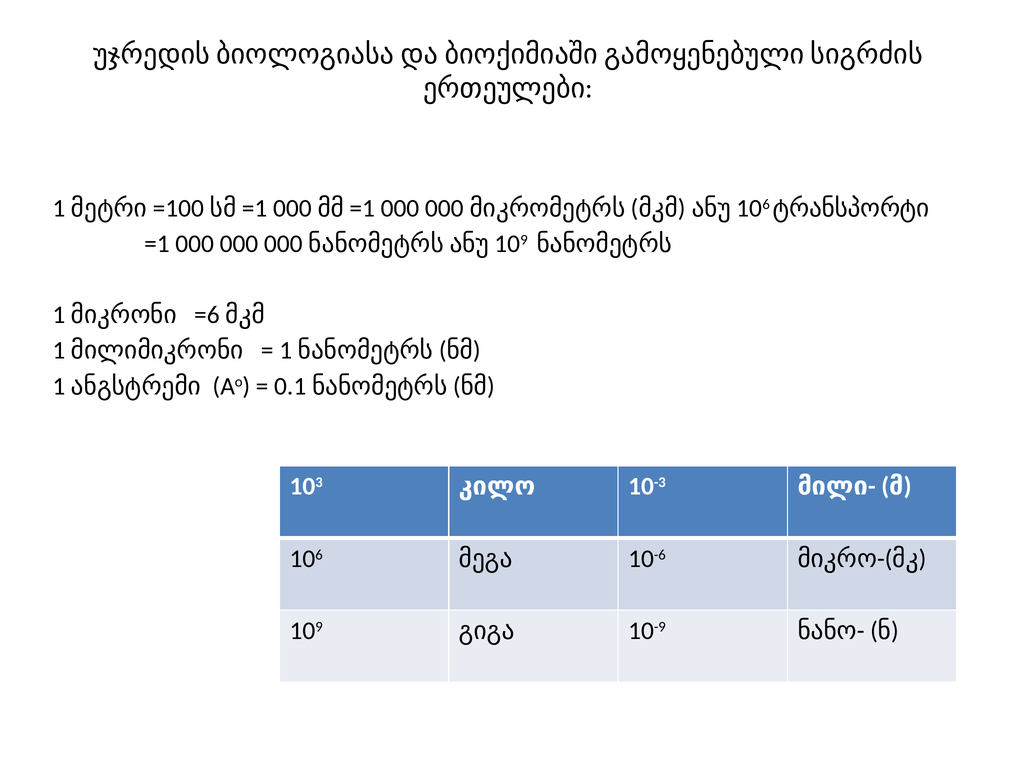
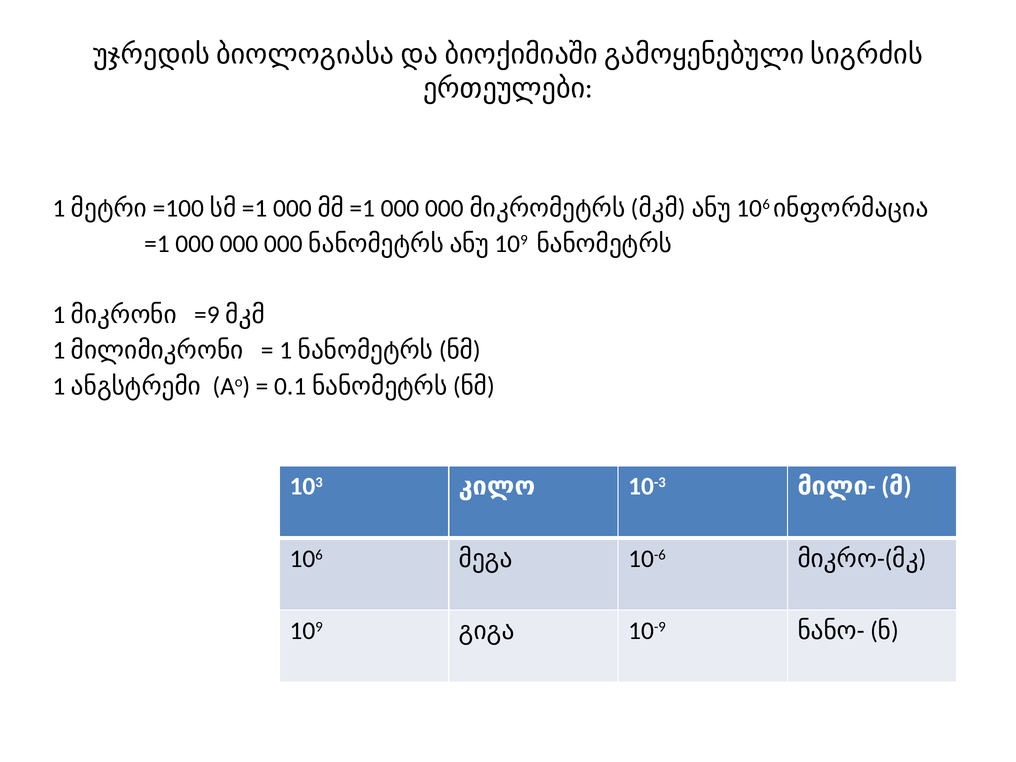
ტრანსპორტი: ტრანსპორტი -> ინფორმაცია
=6: =6 -> =9
